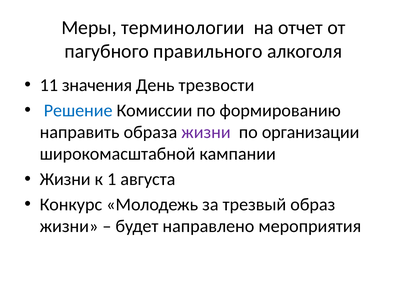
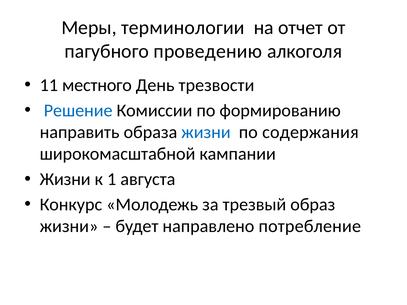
правильного: правильного -> проведению
значения: значения -> местного
жизни at (206, 132) colour: purple -> blue
организации: организации -> содержания
мероприятия: мероприятия -> потребление
